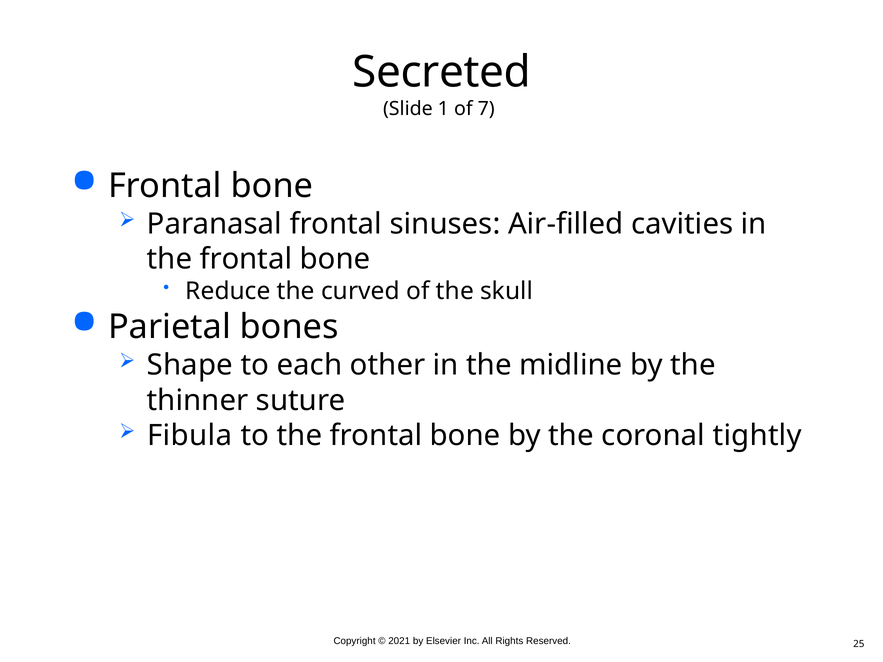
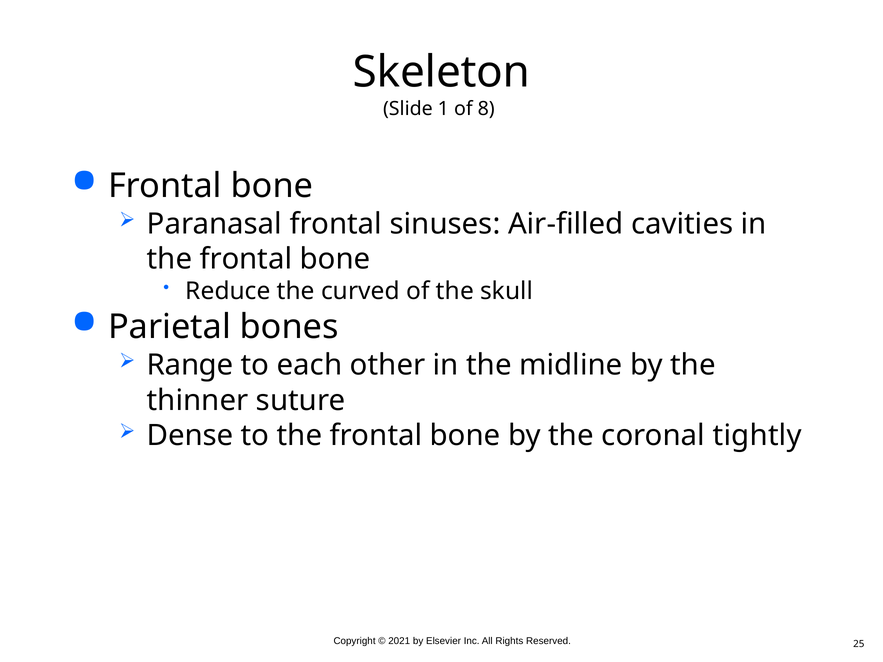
Secreted: Secreted -> Skeleton
7: 7 -> 8
Shape: Shape -> Range
Fibula: Fibula -> Dense
